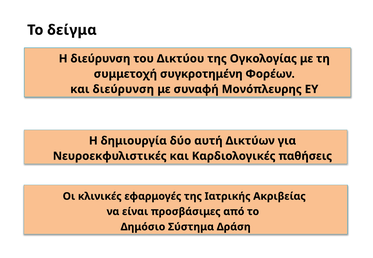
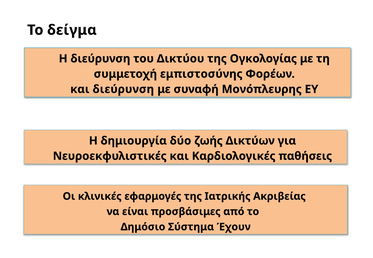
συγκροτημένη: συγκροτημένη -> εμπιστοσύνης
αυτή: αυτή -> ζωής
Δράση: Δράση -> Έχουν
